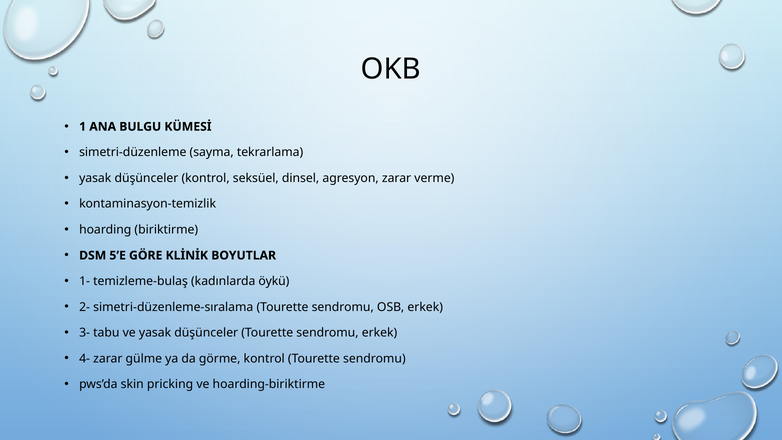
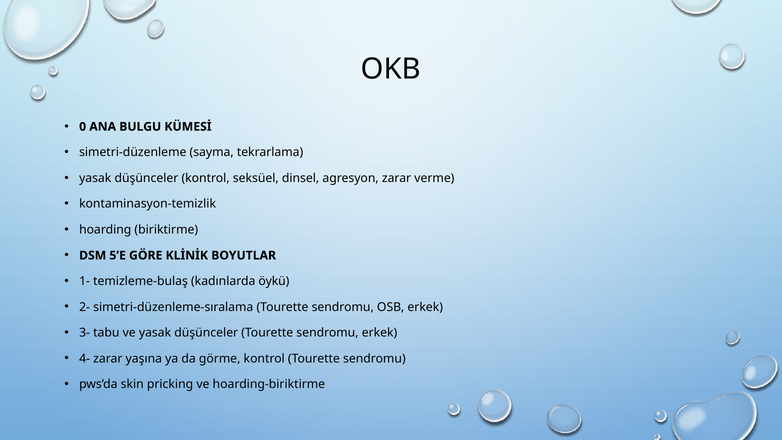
1: 1 -> 0
gülme: gülme -> yaşına
